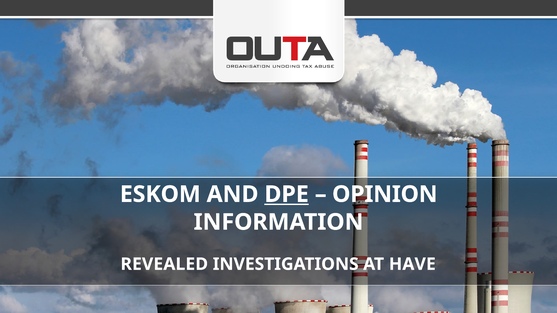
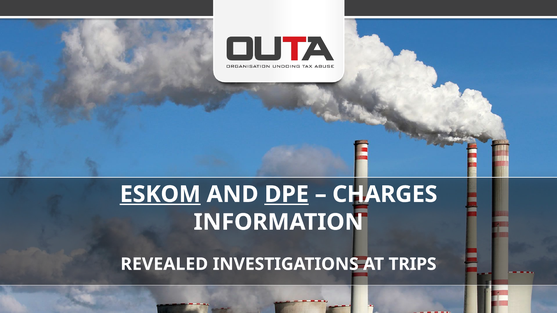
ESKOM underline: none -> present
OPINION: OPINION -> CHARGES
HAVE: HAVE -> TRIPS
